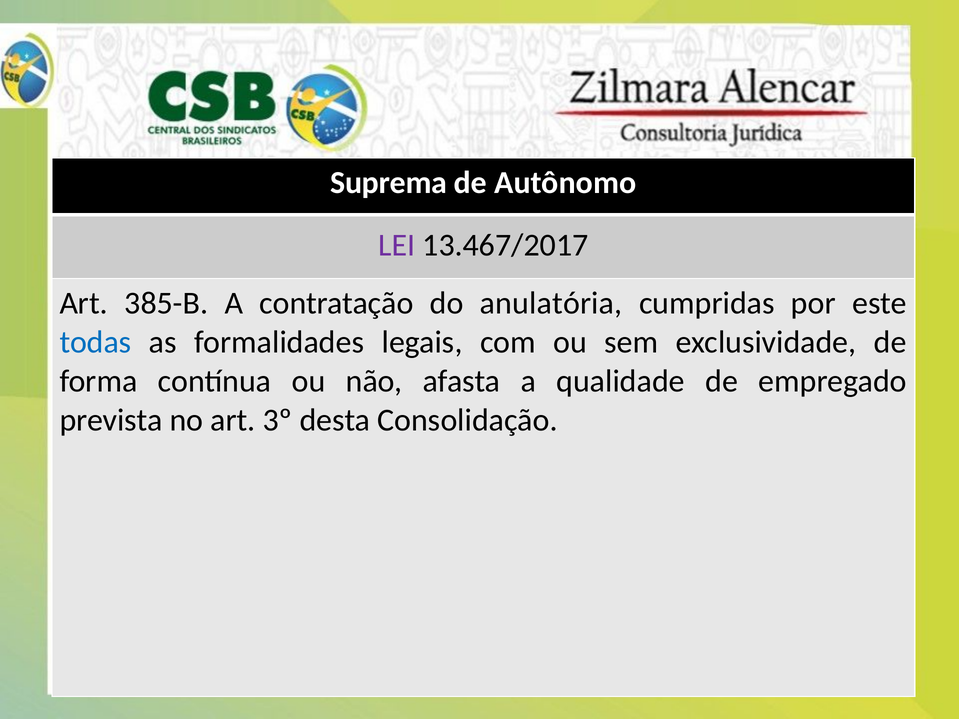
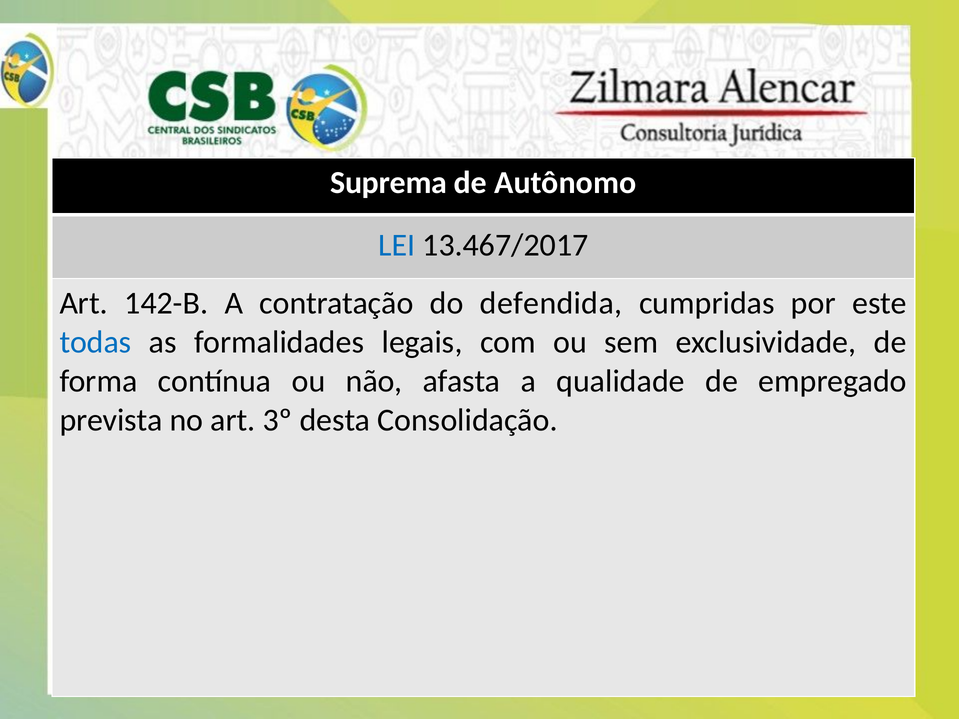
LEI colour: purple -> blue
385-B: 385-B -> 142-B
anulatória: anulatória -> defendida
